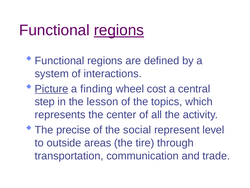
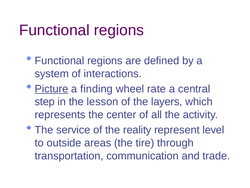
regions at (119, 30) underline: present -> none
cost: cost -> rate
topics: topics -> layers
precise: precise -> service
social: social -> reality
